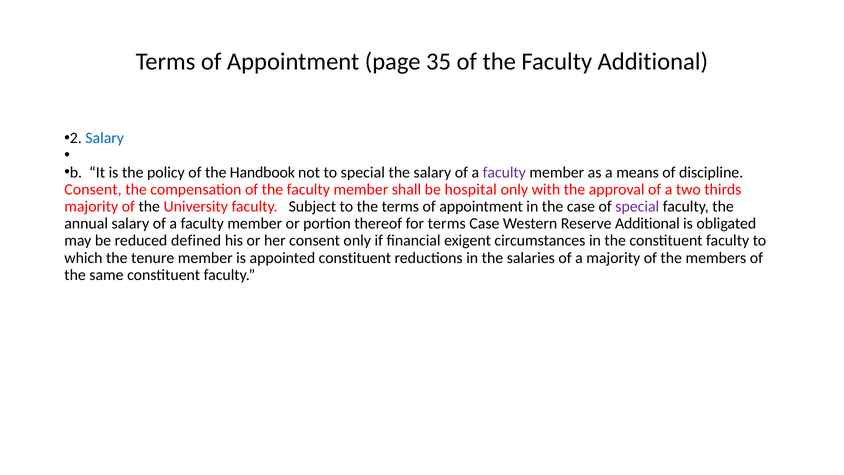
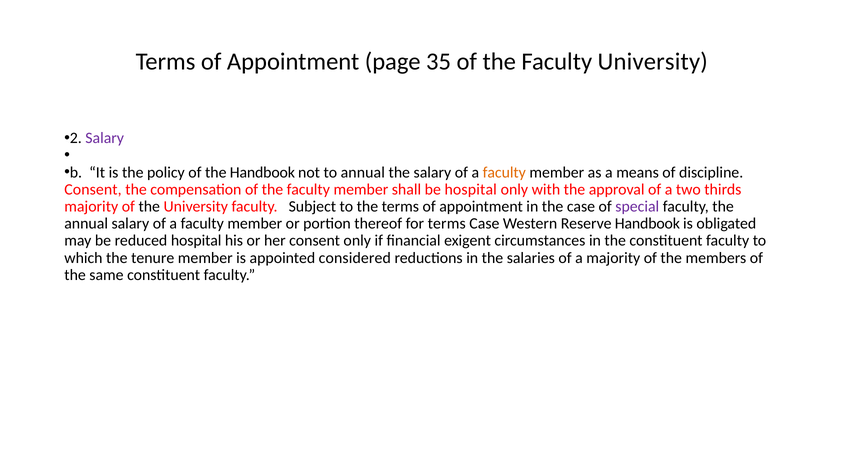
Faculty Additional: Additional -> University
Salary at (105, 138) colour: blue -> purple
to special: special -> annual
faculty at (504, 172) colour: purple -> orange
Reserve Additional: Additional -> Handbook
reduced defined: defined -> hospital
appointed constituent: constituent -> considered
